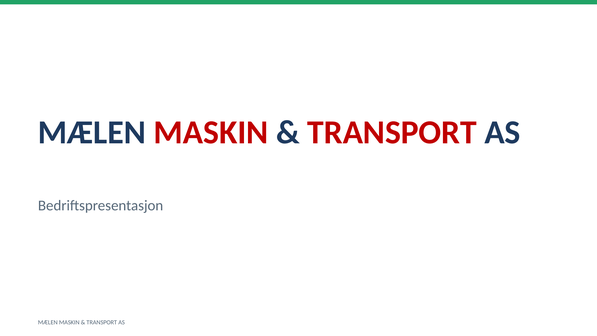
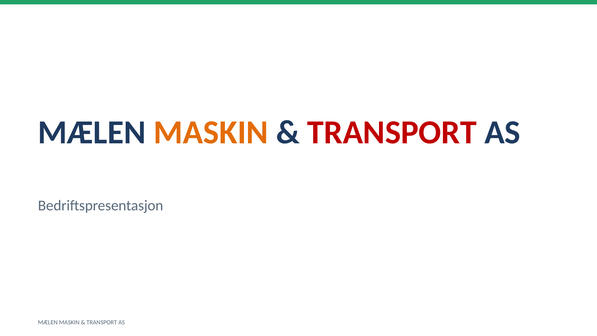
MASKIN at (211, 132) colour: red -> orange
